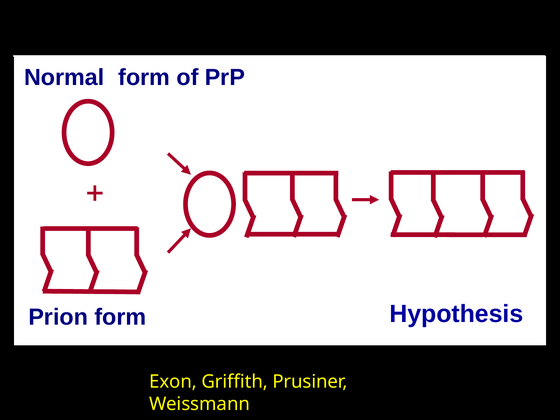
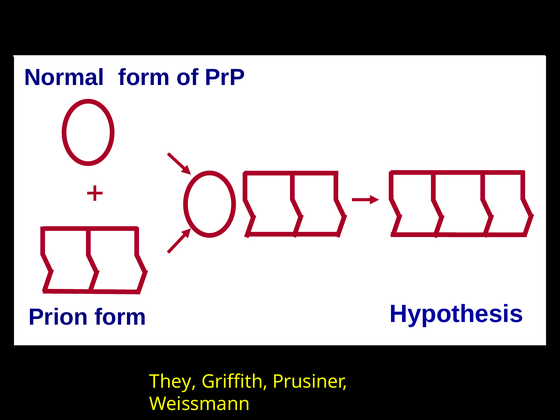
Exon: Exon -> They
